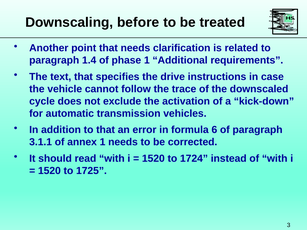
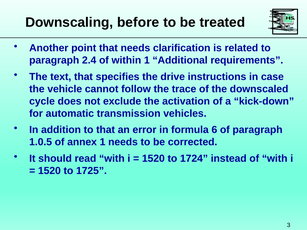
1.4: 1.4 -> 2.4
phase: phase -> within
3.1.1: 3.1.1 -> 1.0.5
